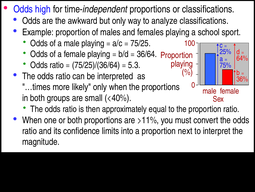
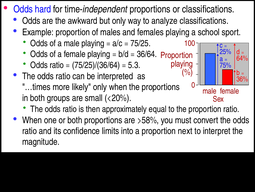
high: high -> hard
<40%: <40% -> <20%
>11%: >11% -> >58%
